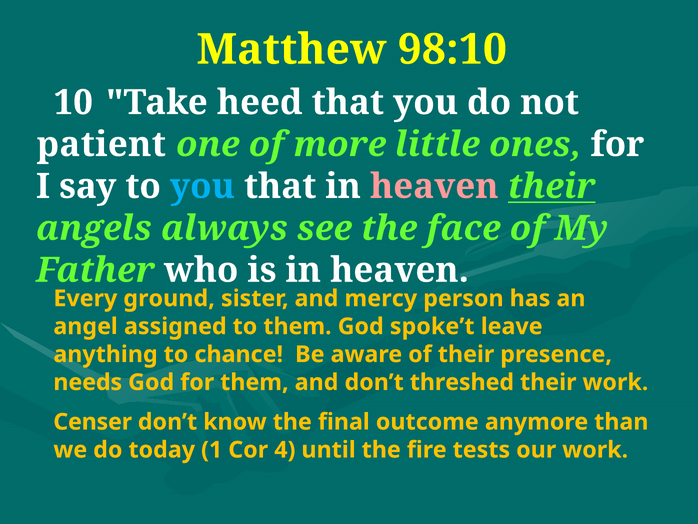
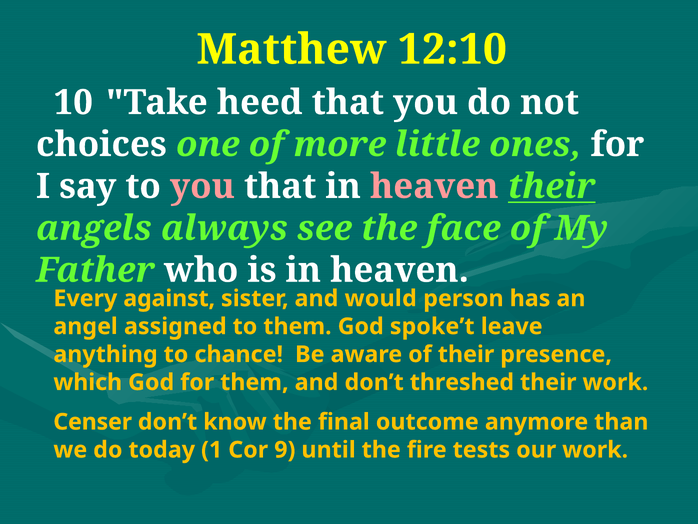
98:10: 98:10 -> 12:10
patient: patient -> choices
you at (202, 186) colour: light blue -> pink
ground: ground -> against
mercy: mercy -> would
needs: needs -> which
4: 4 -> 9
